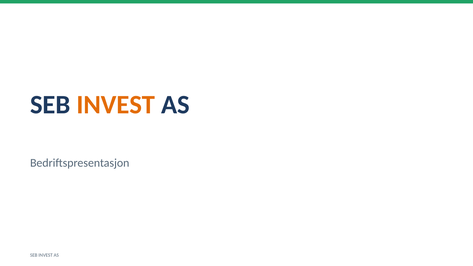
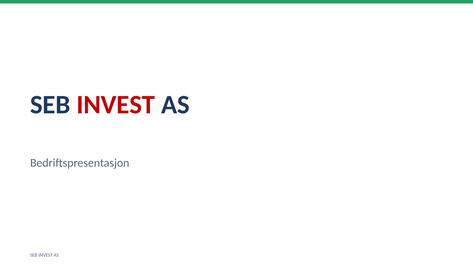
INVEST at (116, 105) colour: orange -> red
